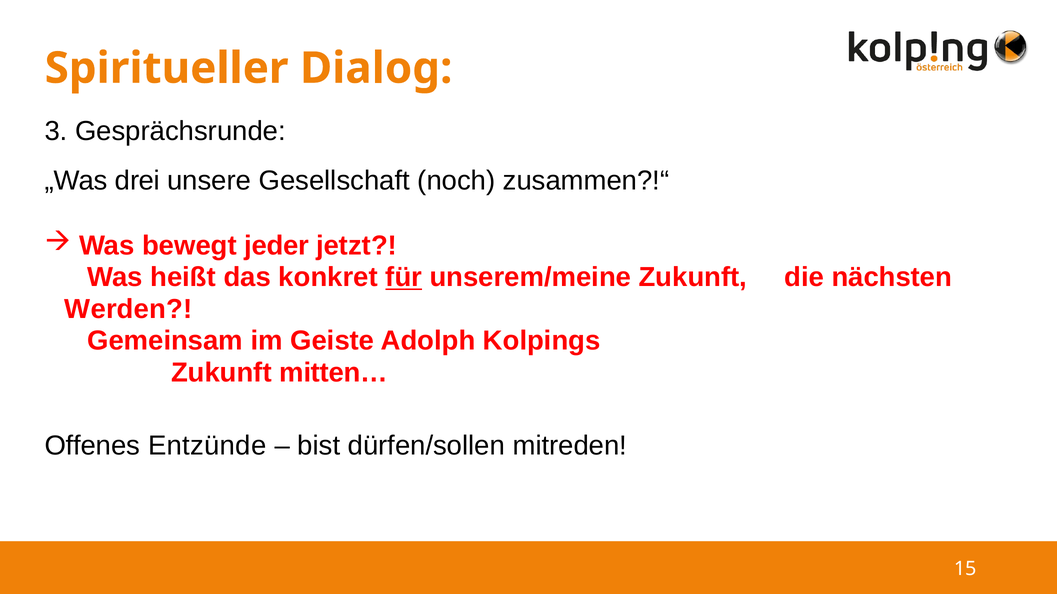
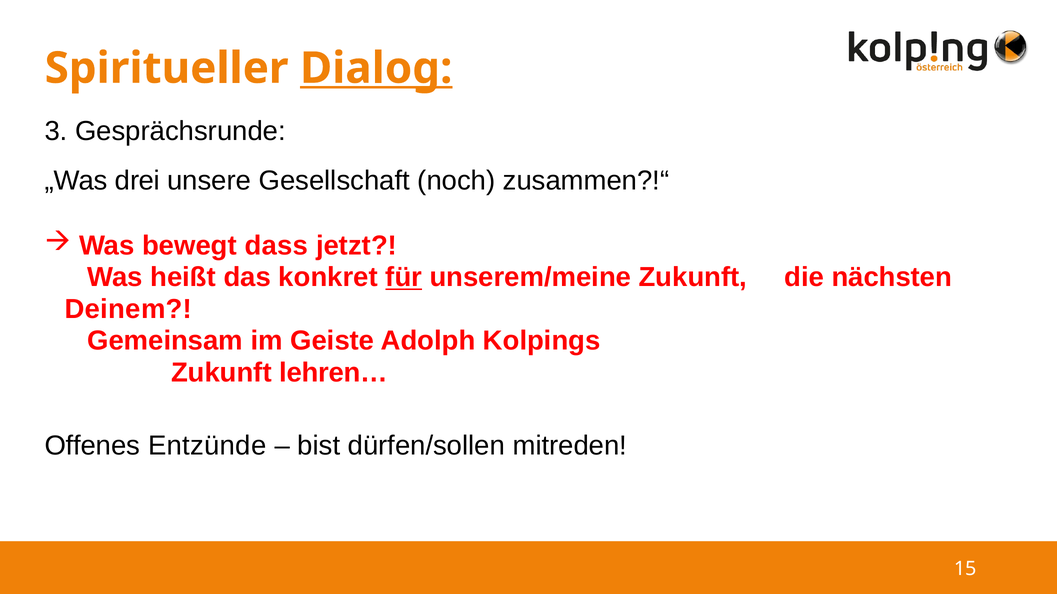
Dialog underline: none -> present
jeder: jeder -> dass
Werden: Werden -> Deinem
mitten…: mitten… -> lehren…
